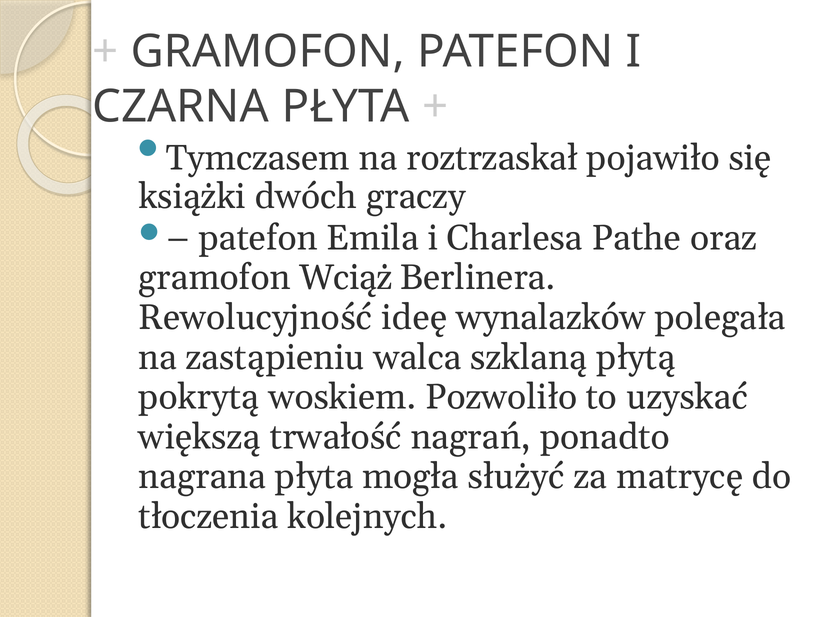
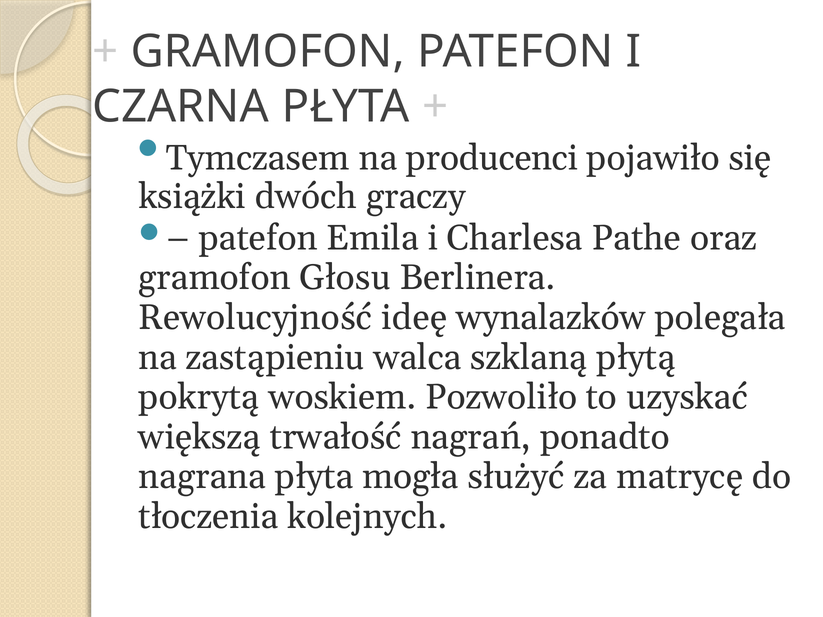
roztrzaskał: roztrzaskał -> producenci
Wciąż: Wciąż -> Głosu
